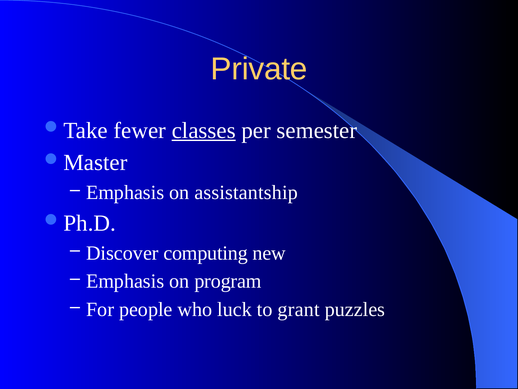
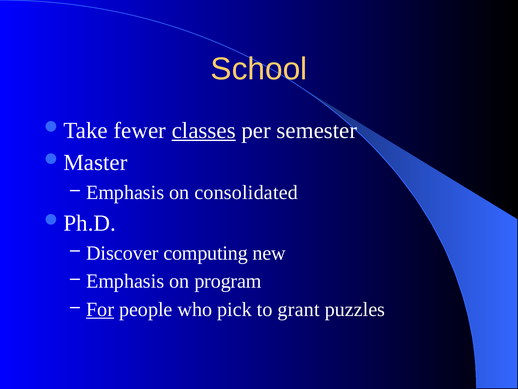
Private: Private -> School
assistantship: assistantship -> consolidated
For underline: none -> present
luck: luck -> pick
